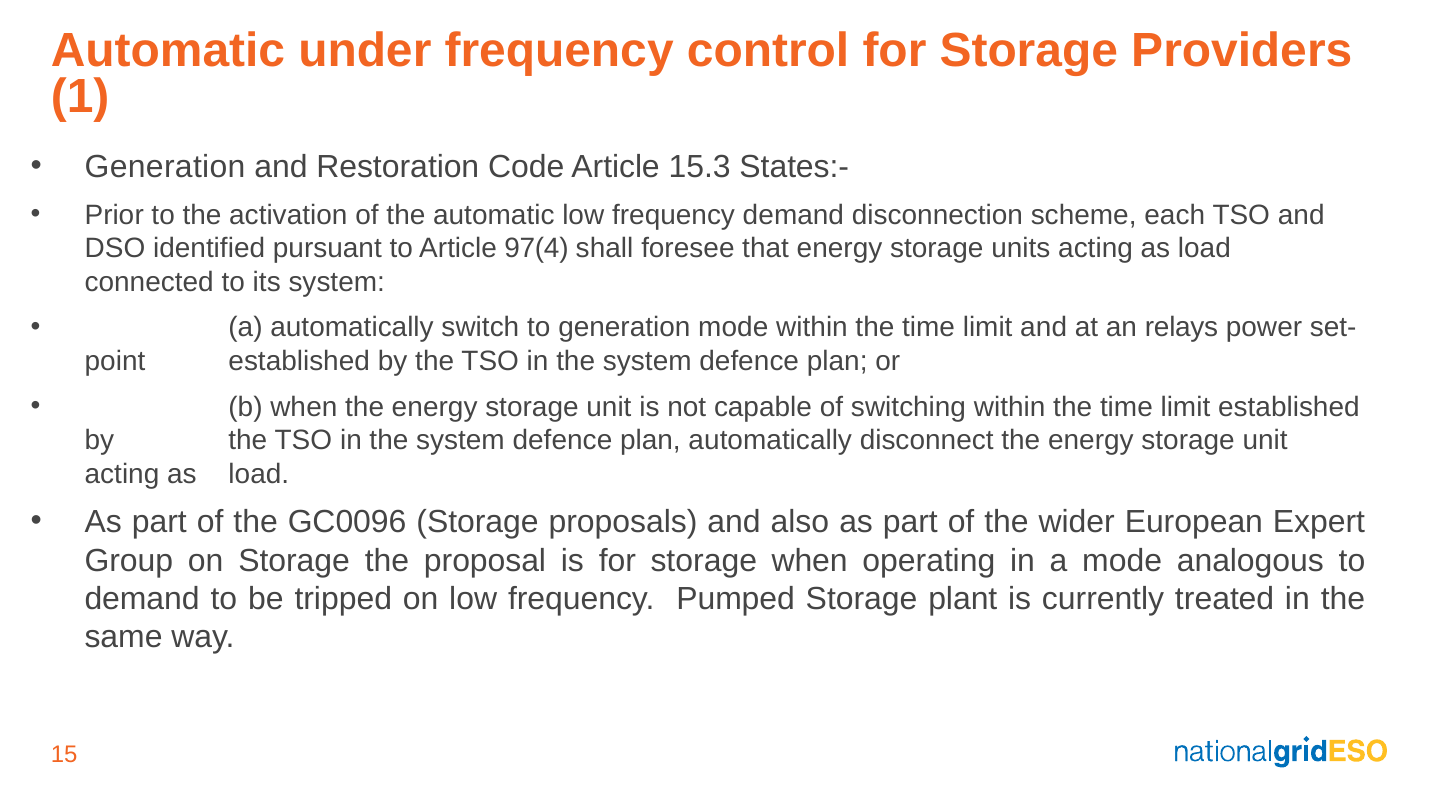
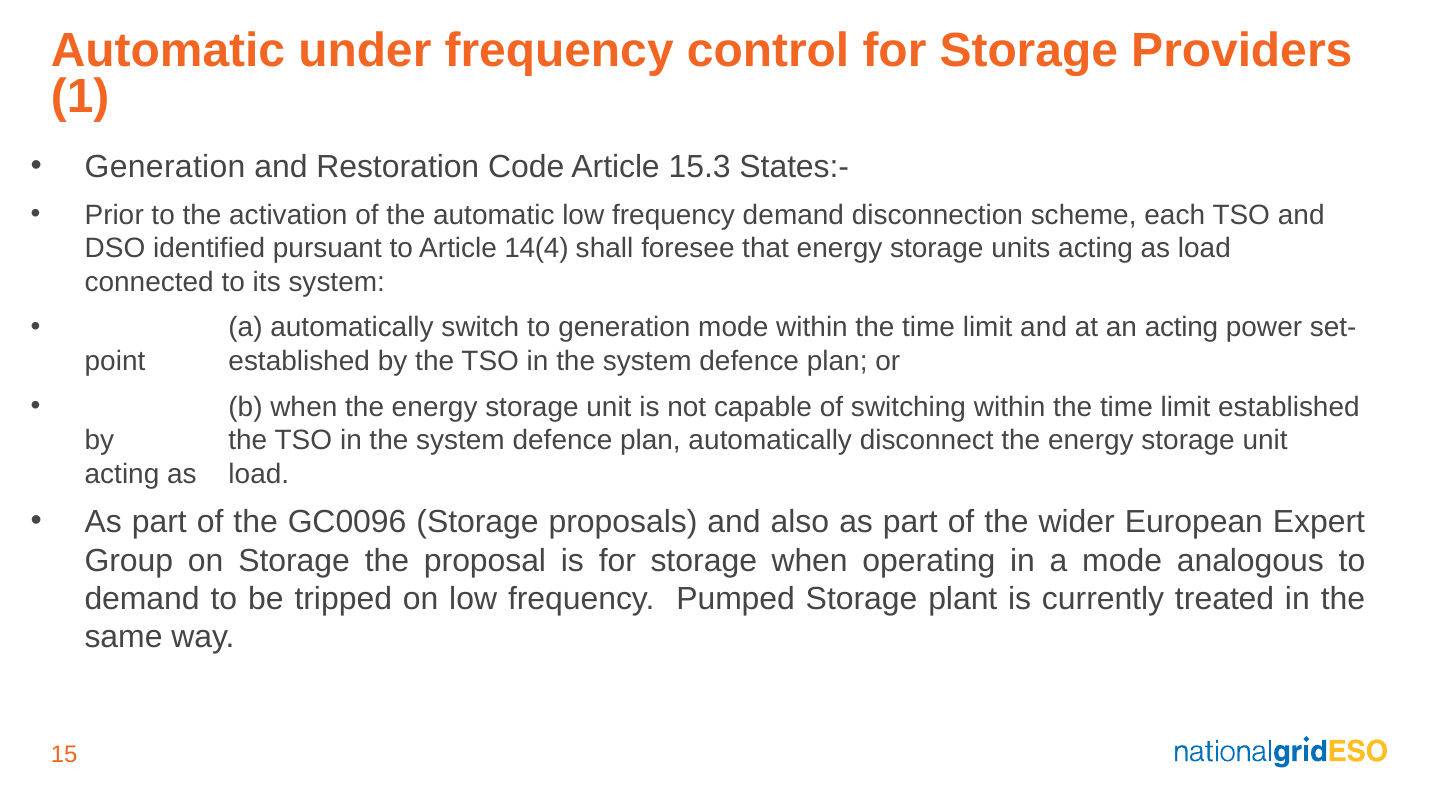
97(4: 97(4 -> 14(4
an relays: relays -> acting
